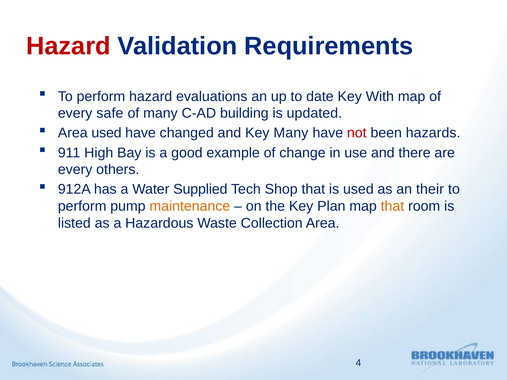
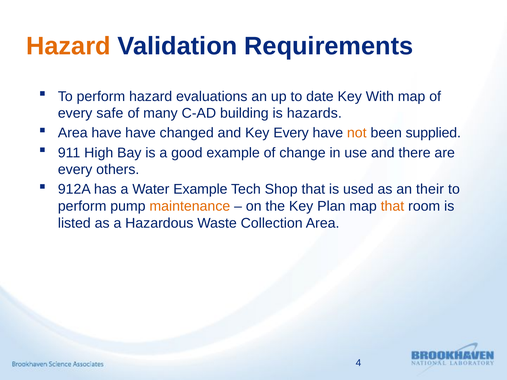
Hazard at (68, 46) colour: red -> orange
updated: updated -> hazards
Area used: used -> have
Key Many: Many -> Every
not colour: red -> orange
hazards: hazards -> supplied
Water Supplied: Supplied -> Example
